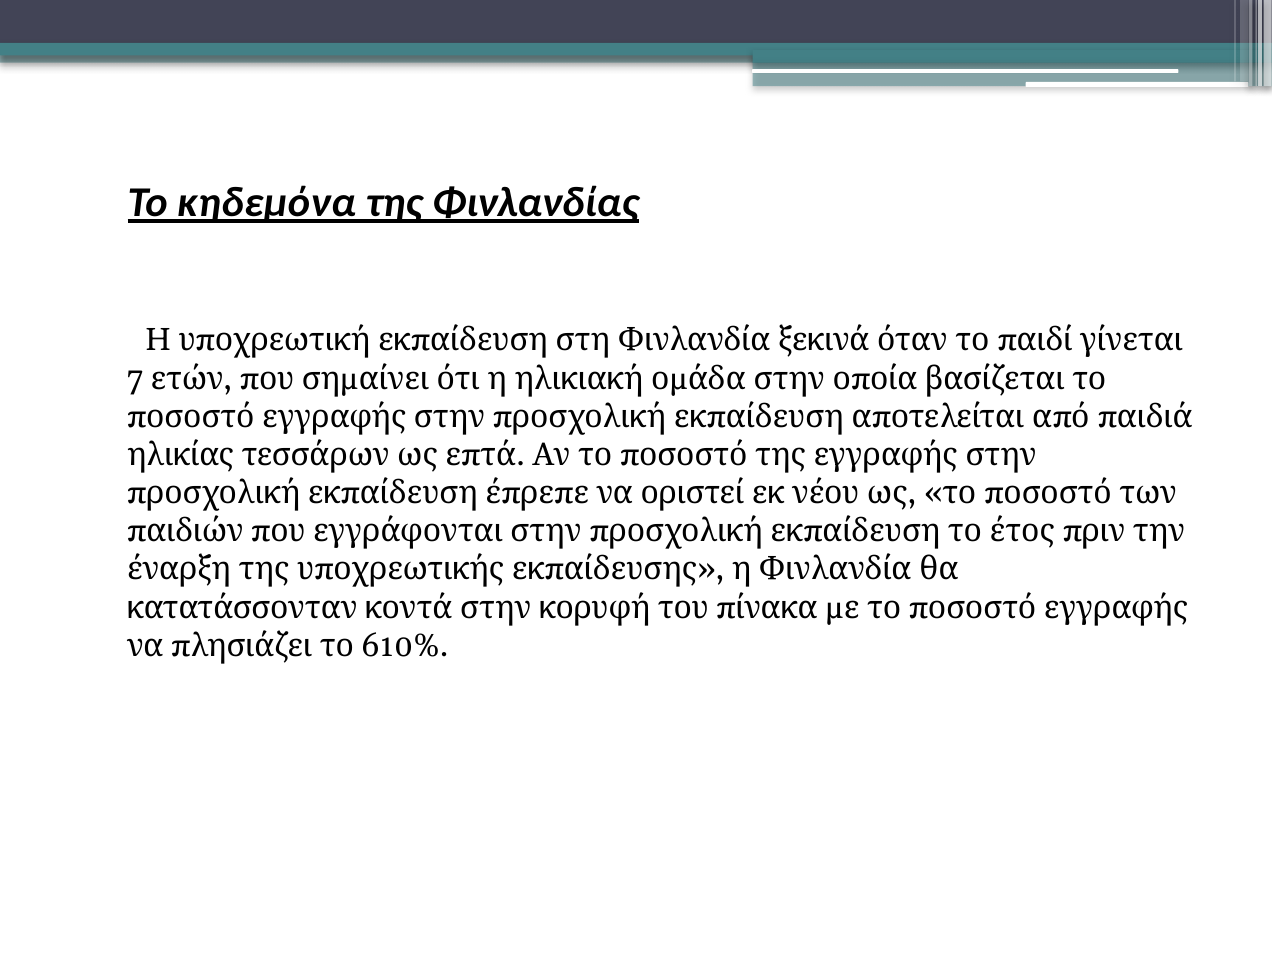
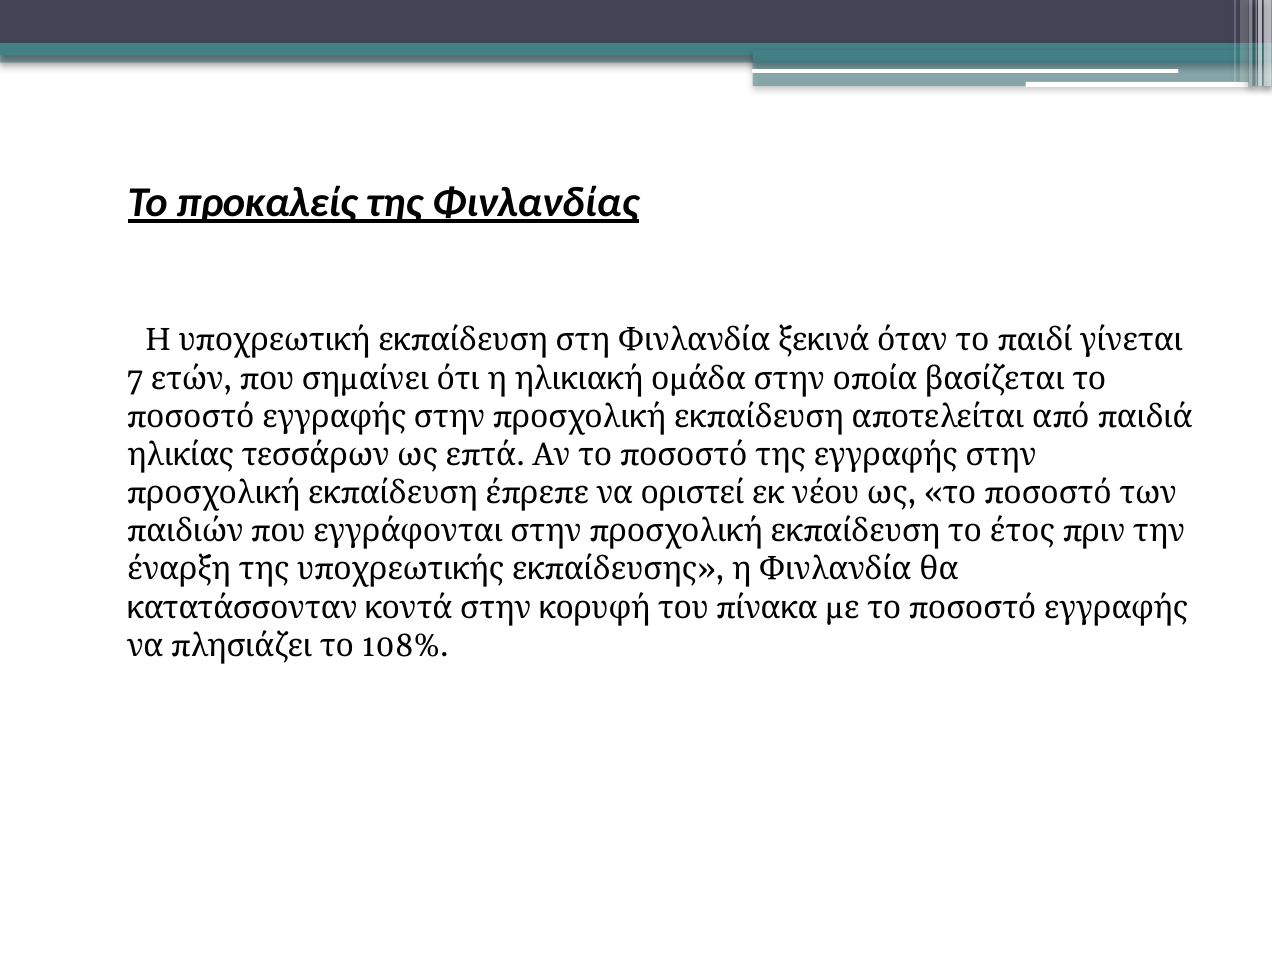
κηδεμόνα: κηδεμόνα -> προκαλείς
610%: 610% -> 108%
